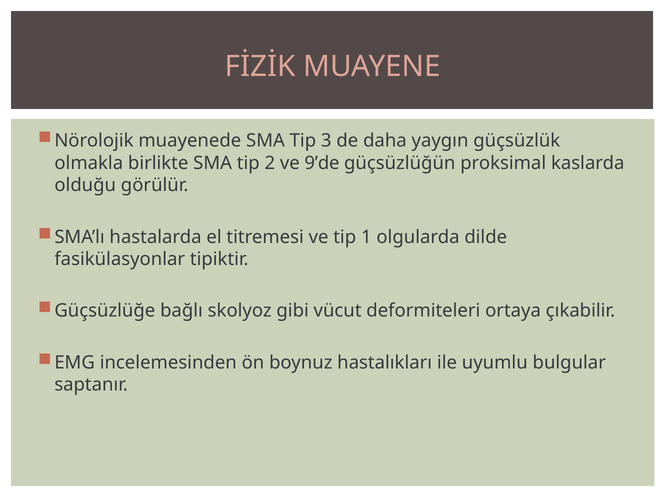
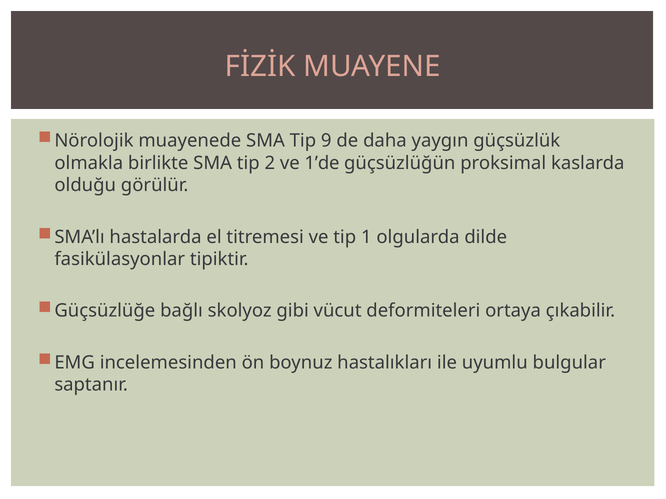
3: 3 -> 9
9’de: 9’de -> 1’de
